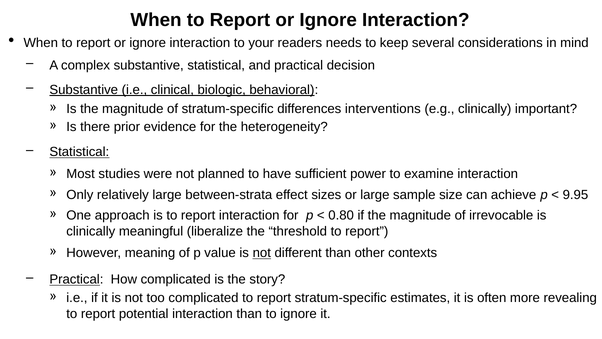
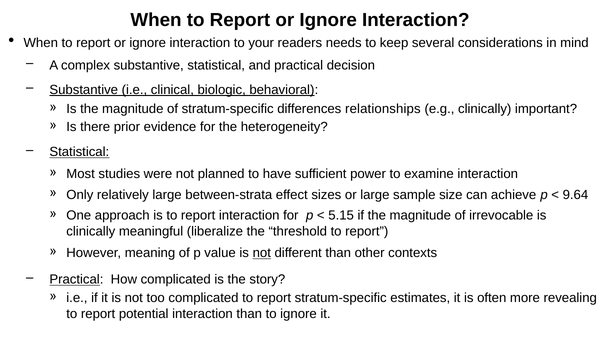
interventions: interventions -> relationships
9.95: 9.95 -> 9.64
0.80: 0.80 -> 5.15
